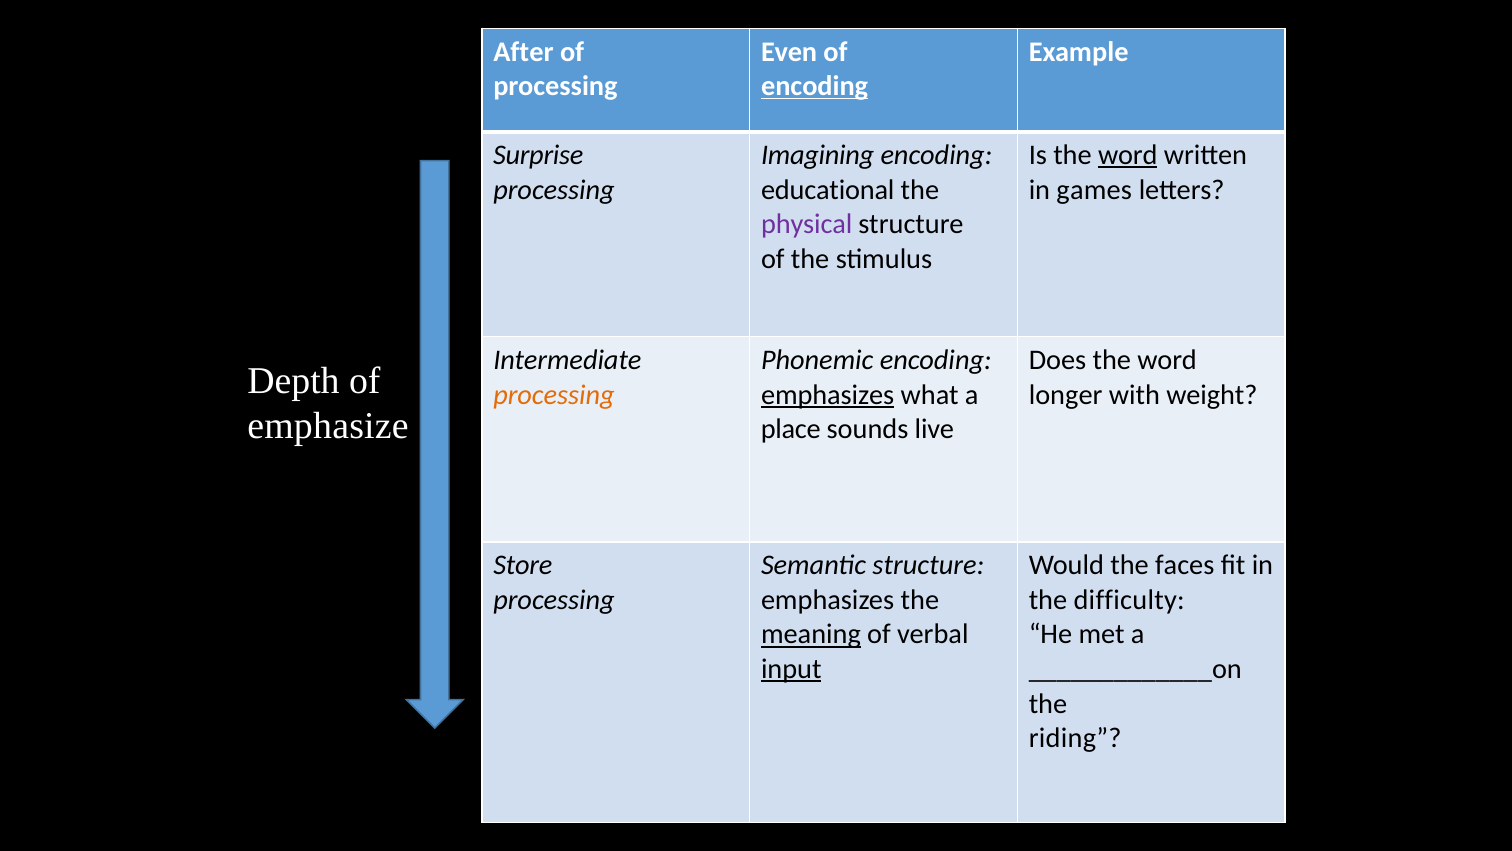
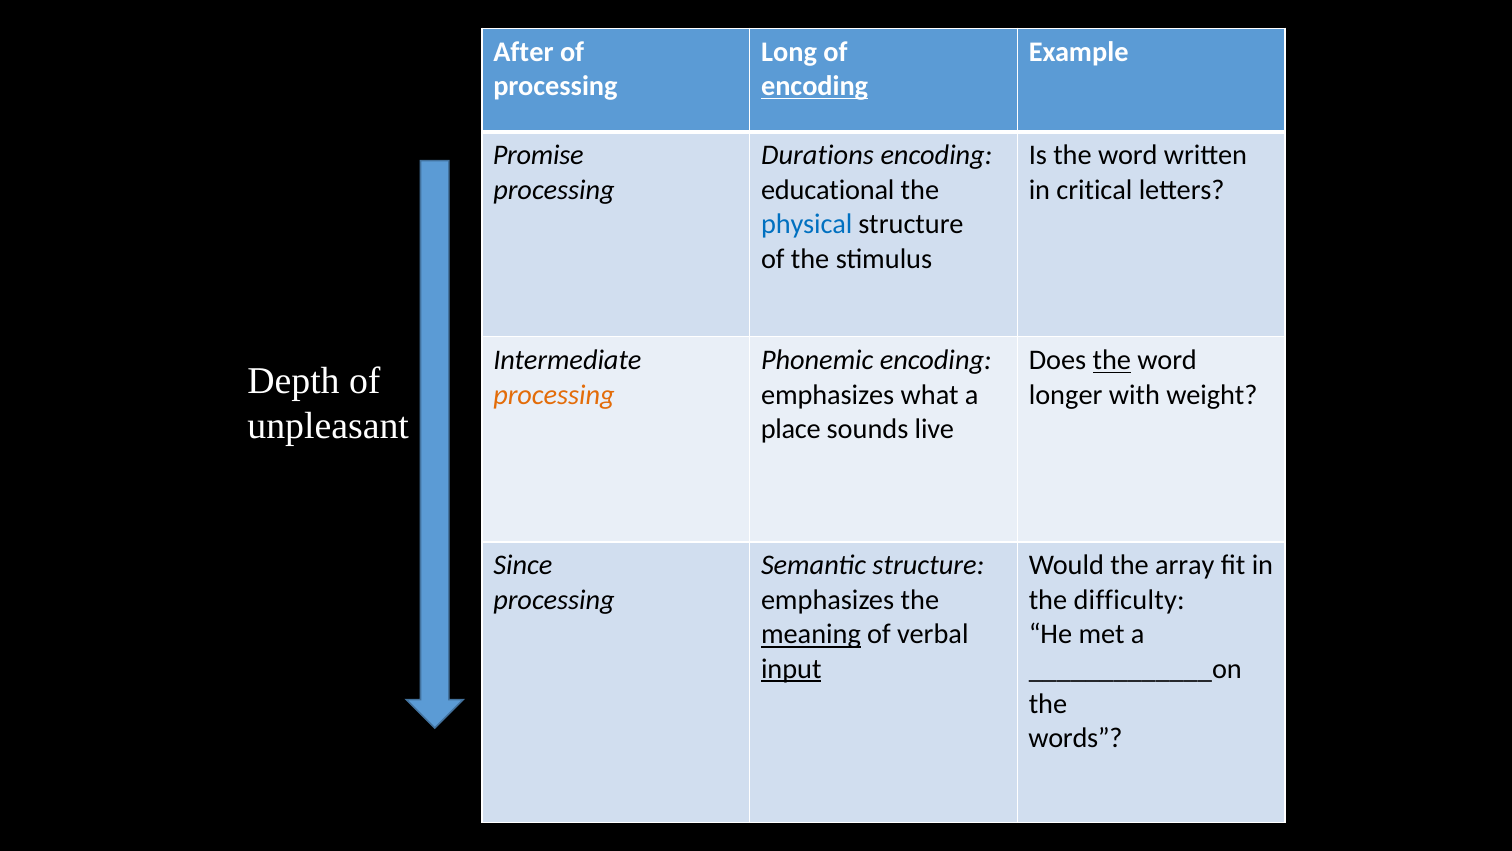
Even: Even -> Long
Surprise: Surprise -> Promise
Imagining: Imagining -> Durations
word at (1128, 155) underline: present -> none
games: games -> critical
physical colour: purple -> blue
the at (1112, 360) underline: none -> present
emphasizes at (828, 395) underline: present -> none
emphasize: emphasize -> unpleasant
Store: Store -> Since
faces: faces -> array
riding: riding -> words
